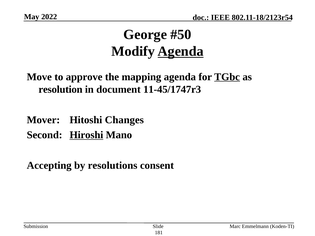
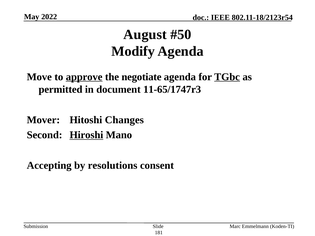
George: George -> August
Agenda at (181, 51) underline: present -> none
approve underline: none -> present
mapping: mapping -> negotiate
resolution: resolution -> permitted
11-45/1747r3: 11-45/1747r3 -> 11-65/1747r3
